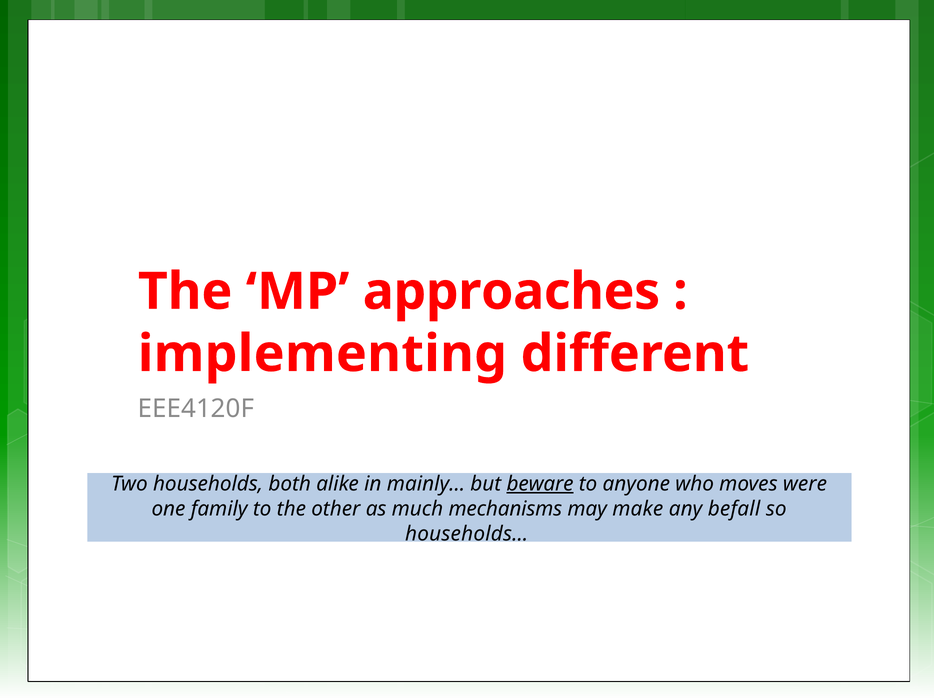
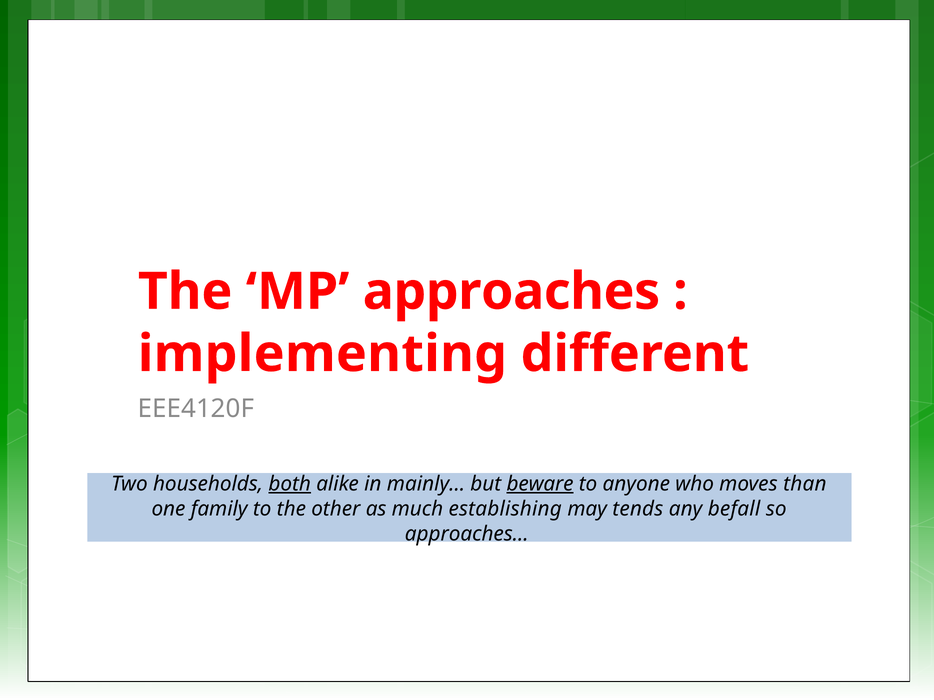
both underline: none -> present
were: were -> than
mechanisms: mechanisms -> establishing
make: make -> tends
households…: households… -> approaches…
